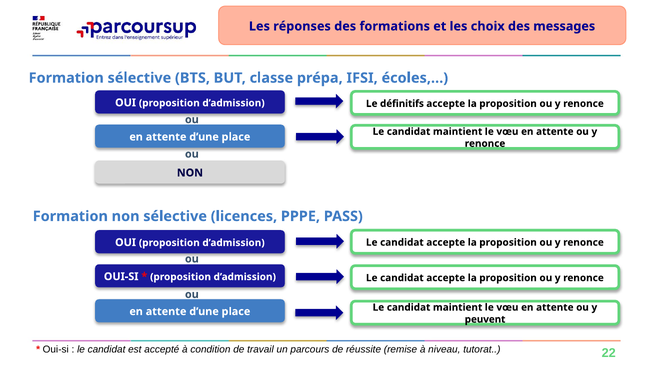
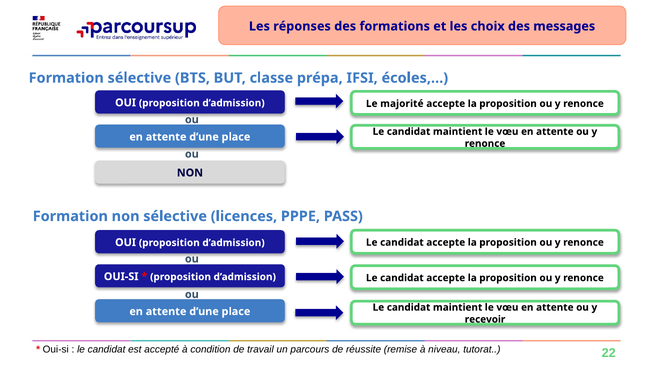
définitifs: définitifs -> majorité
peuvent: peuvent -> recevoir
